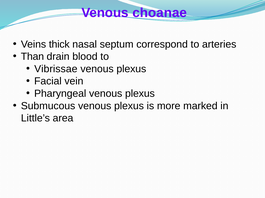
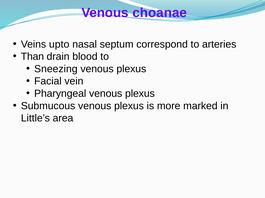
thick: thick -> upto
Vibrissae: Vibrissae -> Sneezing
